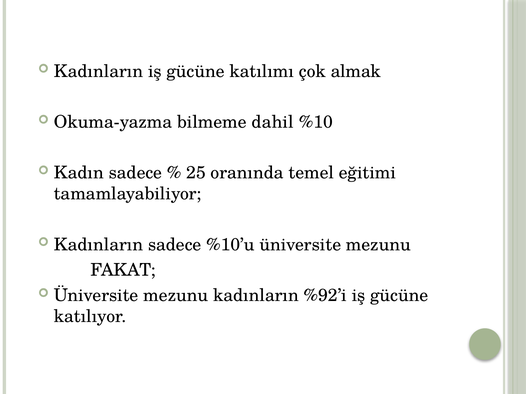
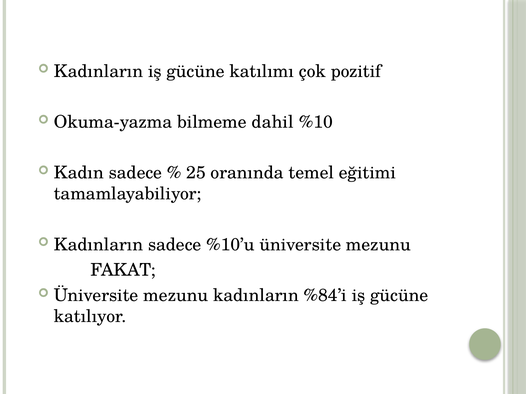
almak: almak -> pozitif
%92’i: %92’i -> %84’i
